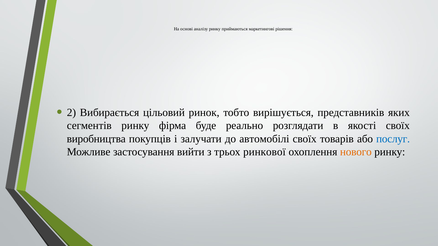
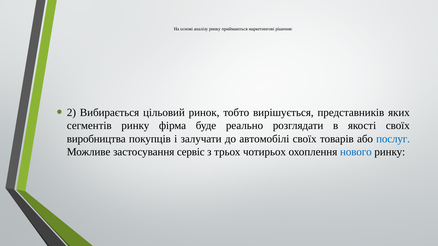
вийти: вийти -> сервіс
ринкової: ринкової -> чотирьох
нового colour: orange -> blue
